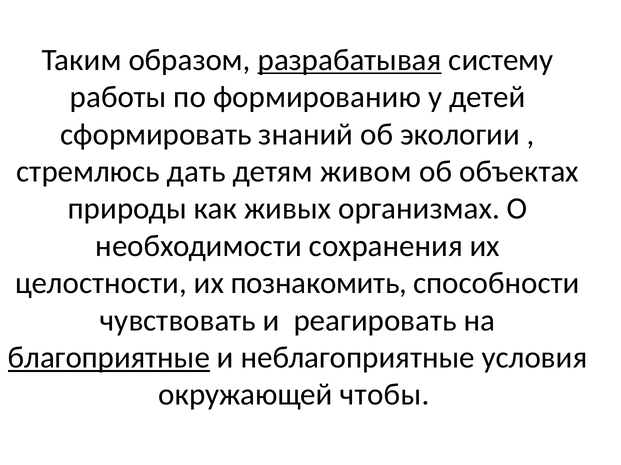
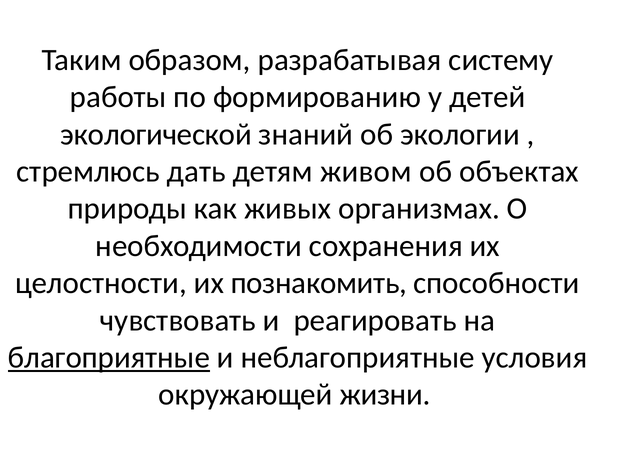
разрабатывая underline: present -> none
сформировать: сформировать -> экологической
чтобы: чтобы -> жизни
